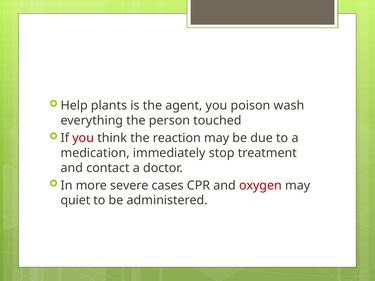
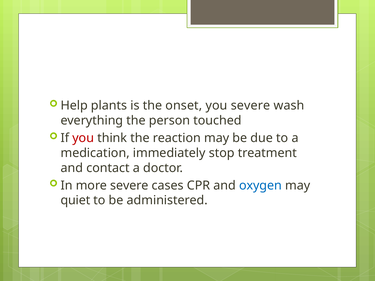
agent: agent -> onset
you poison: poison -> severe
oxygen colour: red -> blue
